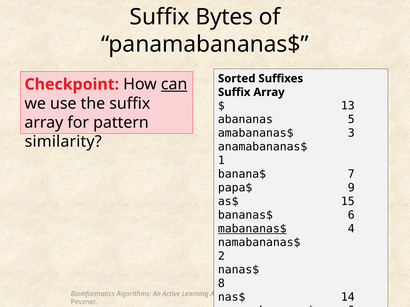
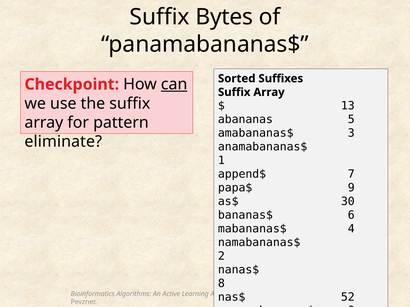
similarity: similarity -> eliminate
banana$: banana$ -> append$
15: 15 -> 30
mabananas$ underline: present -> none
14: 14 -> 52
